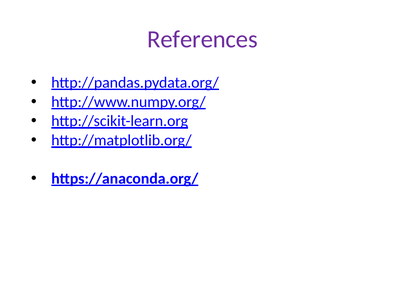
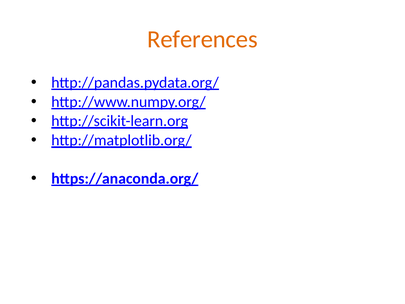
References colour: purple -> orange
